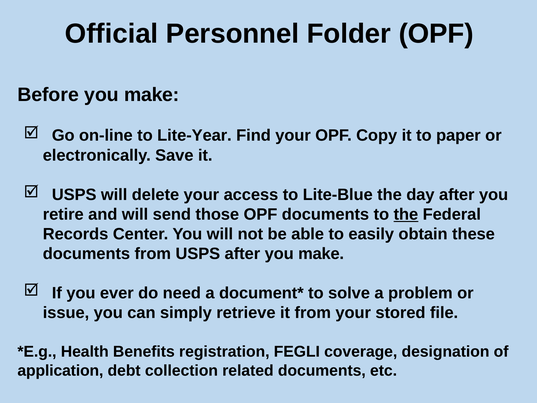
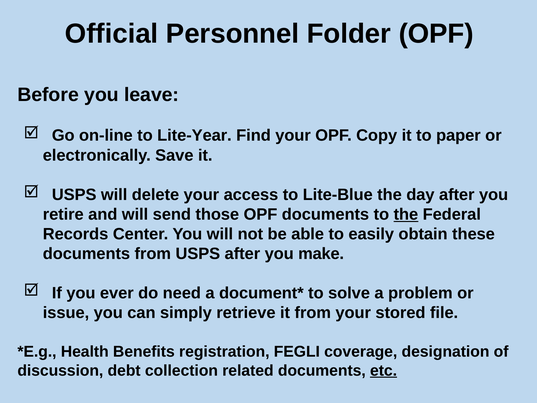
Before you make: make -> leave
application: application -> discussion
etc underline: none -> present
